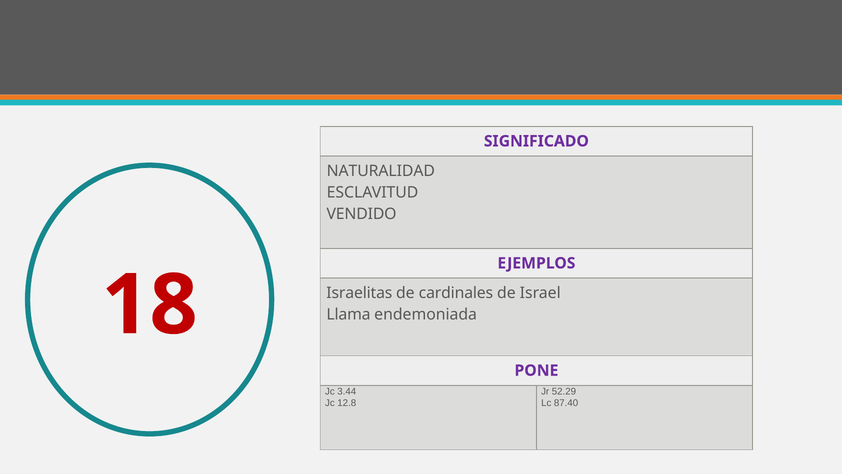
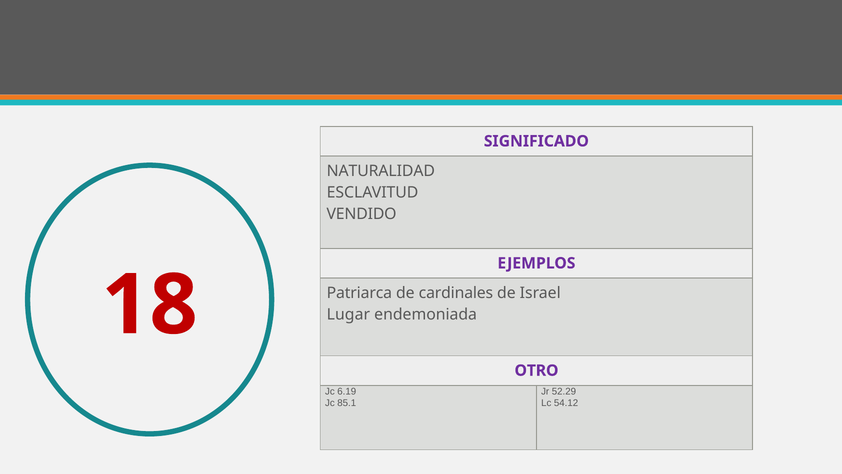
Israelitas: Israelitas -> Patriarca
Llama: Llama -> Lugar
PONE: PONE -> OTRO
3.44: 3.44 -> 6.19
12.8: 12.8 -> 85.1
87.40: 87.40 -> 54.12
